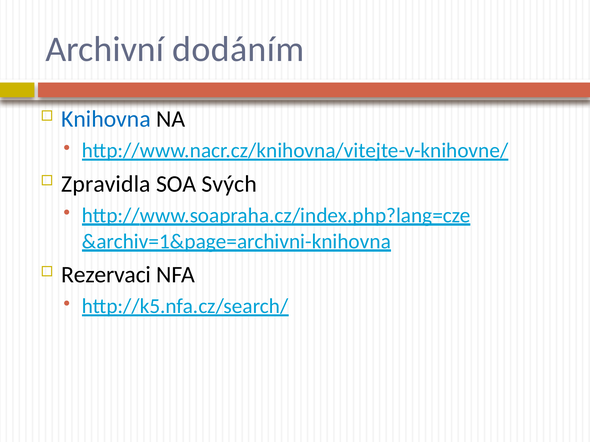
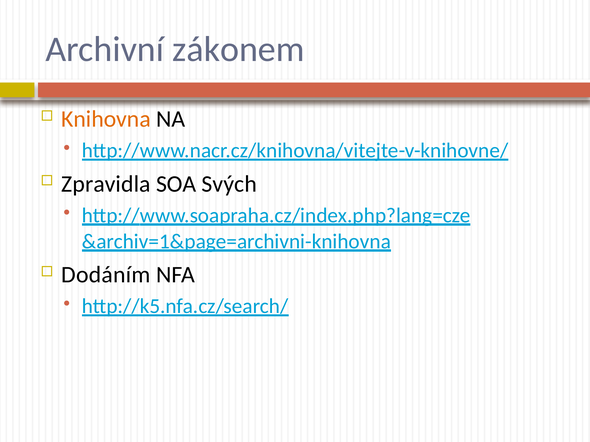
dodáním: dodáním -> zákonem
Knihovna colour: blue -> orange
Rezervaci: Rezervaci -> Dodáním
